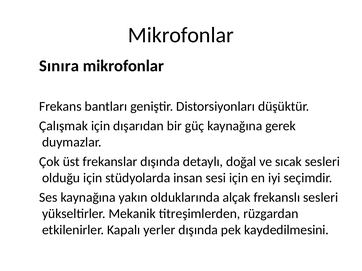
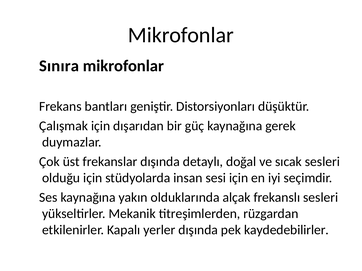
kaydedilmesini: kaydedilmesini -> kaydedebilirler
